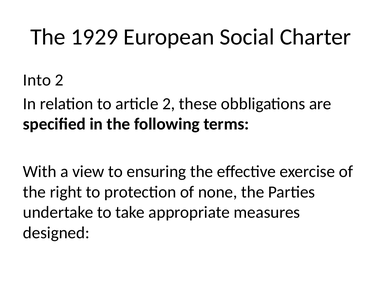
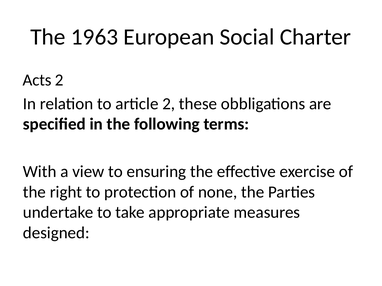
1929: 1929 -> 1963
Into: Into -> Acts
